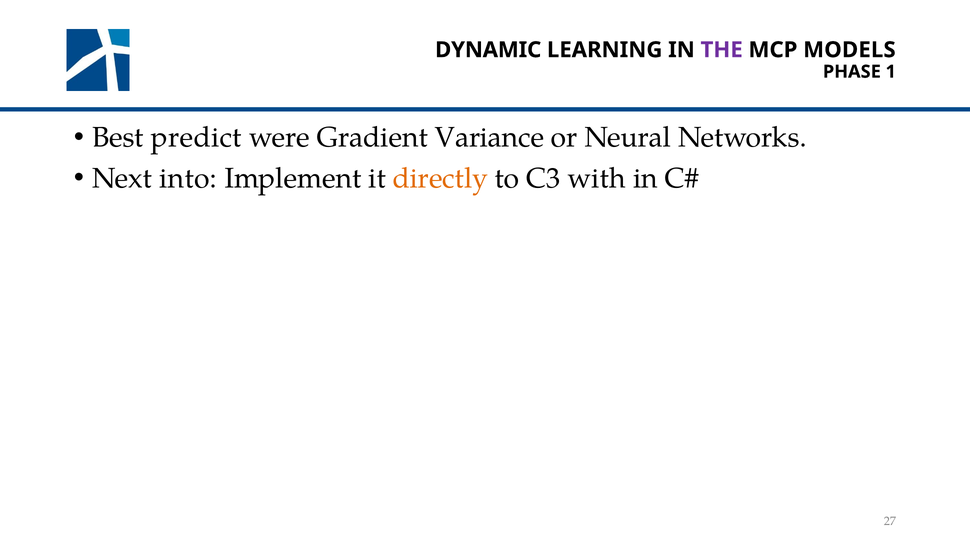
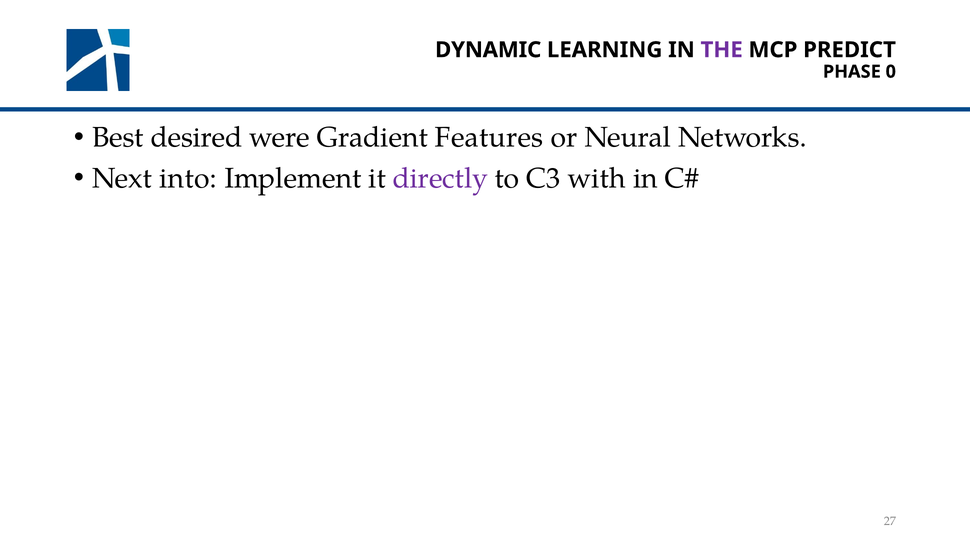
MODELS: MODELS -> PREDICT
1: 1 -> 0
predict: predict -> desired
Variance: Variance -> Features
directly colour: orange -> purple
